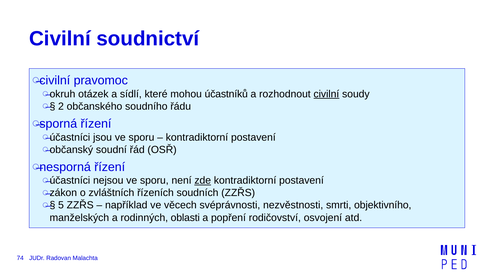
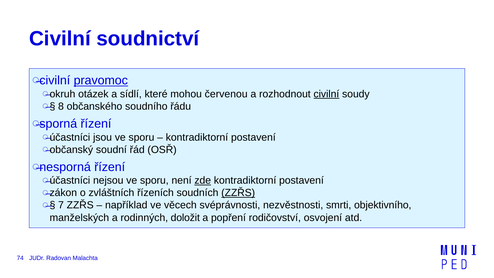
pravomoc underline: none -> present
účastníků: účastníků -> červenou
2: 2 -> 8
ZZŘS at (238, 193) underline: none -> present
5: 5 -> 7
oblasti: oblasti -> doložit
